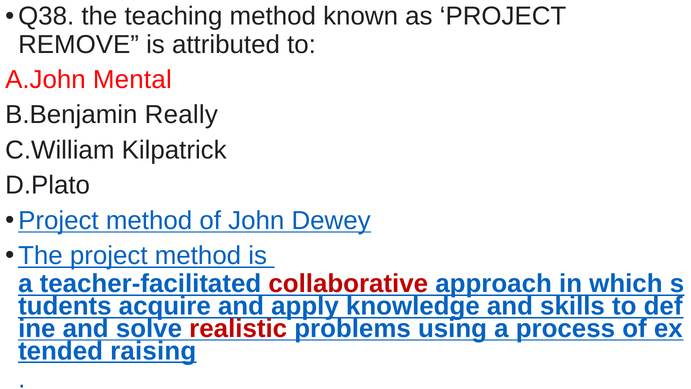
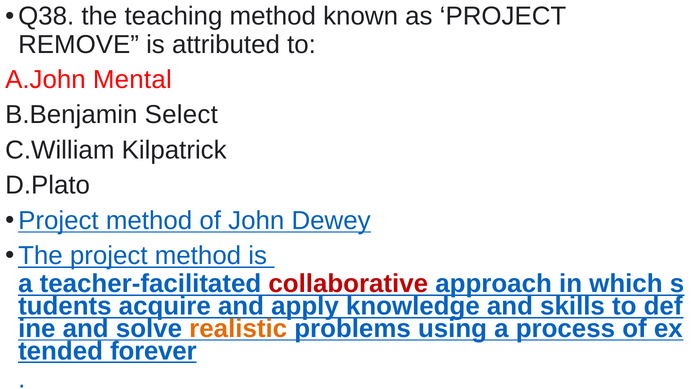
Really: Really -> Select
realistic colour: red -> orange
raising: raising -> forever
